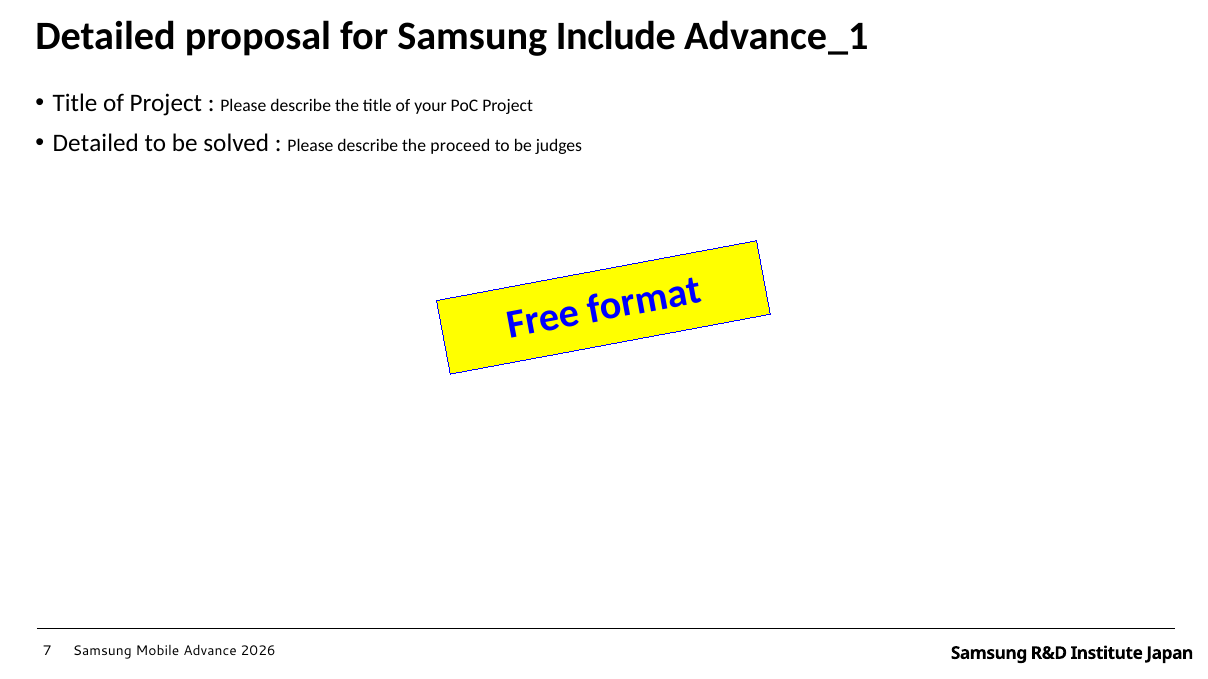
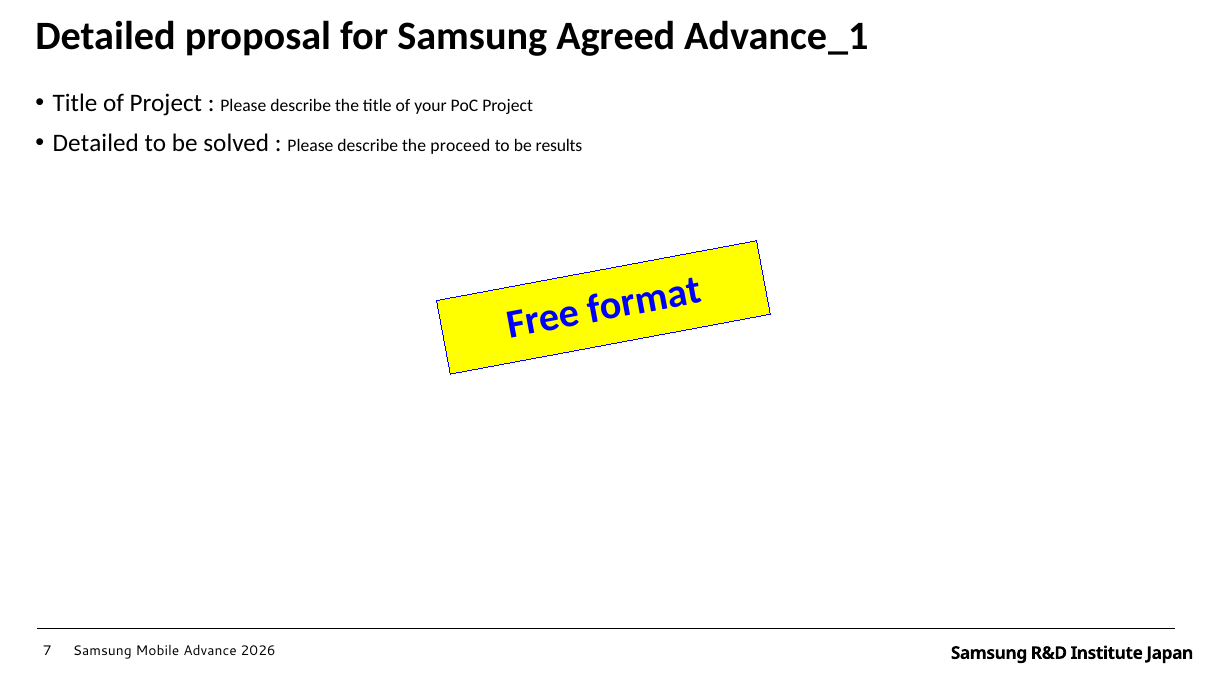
Include: Include -> Agreed
judges: judges -> results
